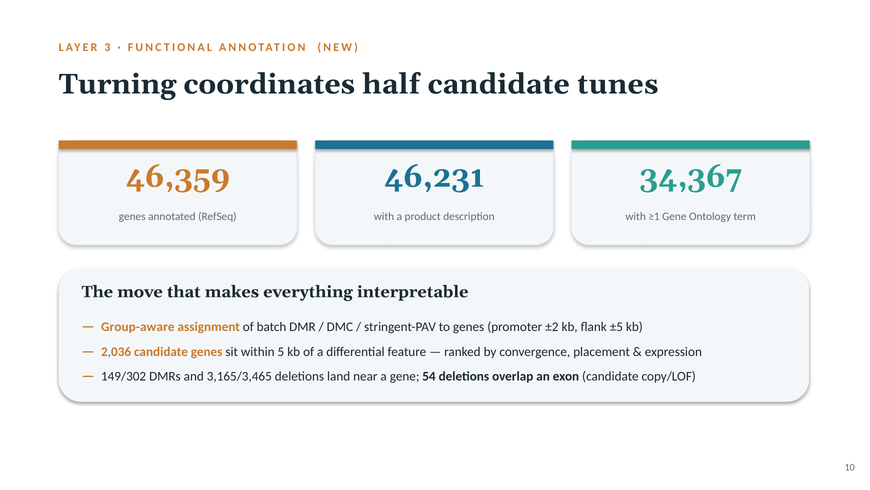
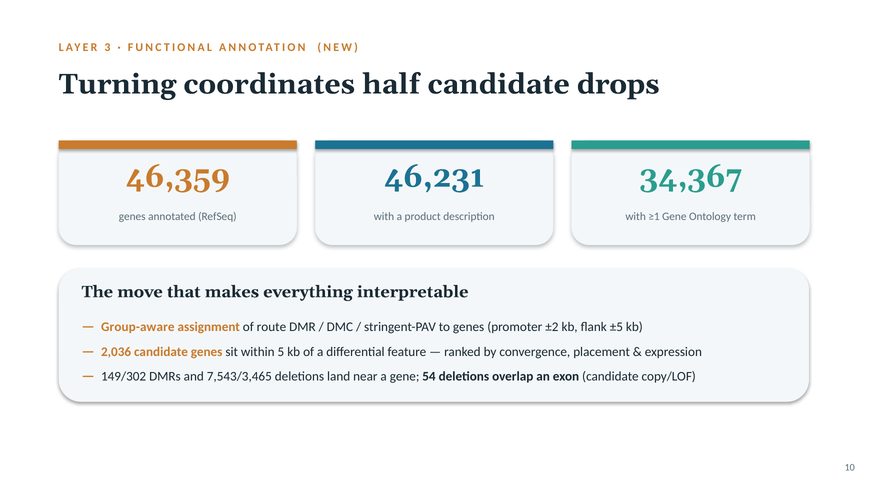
tunes: tunes -> drops
batch: batch -> route
3,165/3,465: 3,165/3,465 -> 7,543/3,465
